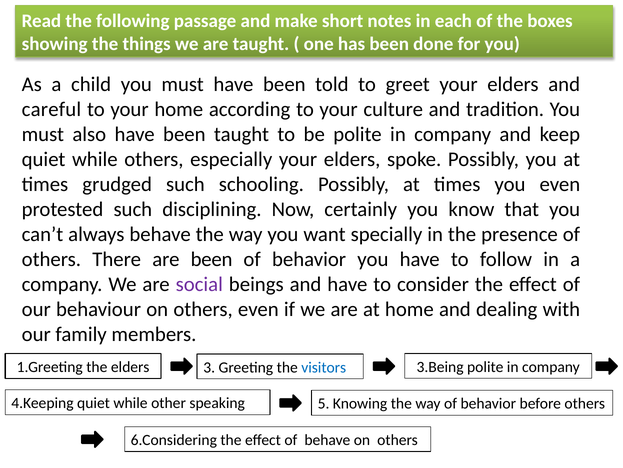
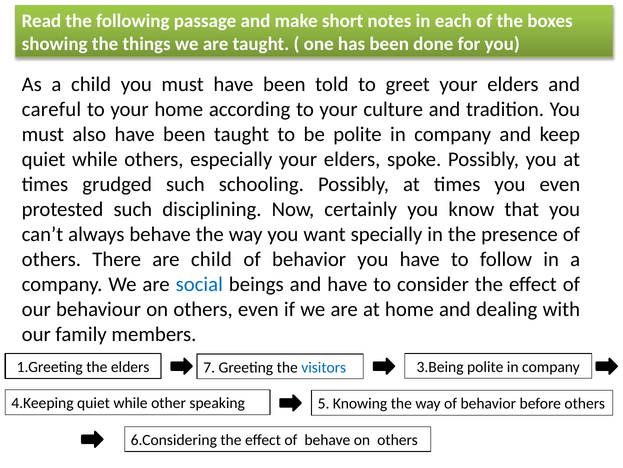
are been: been -> child
social colour: purple -> blue
3: 3 -> 7
